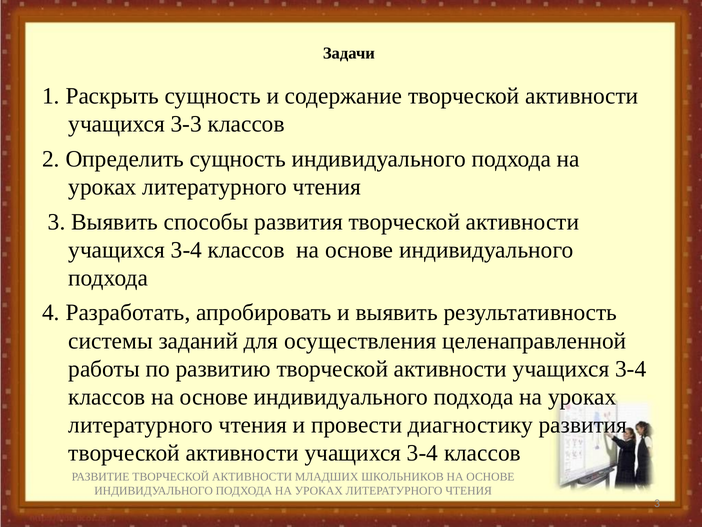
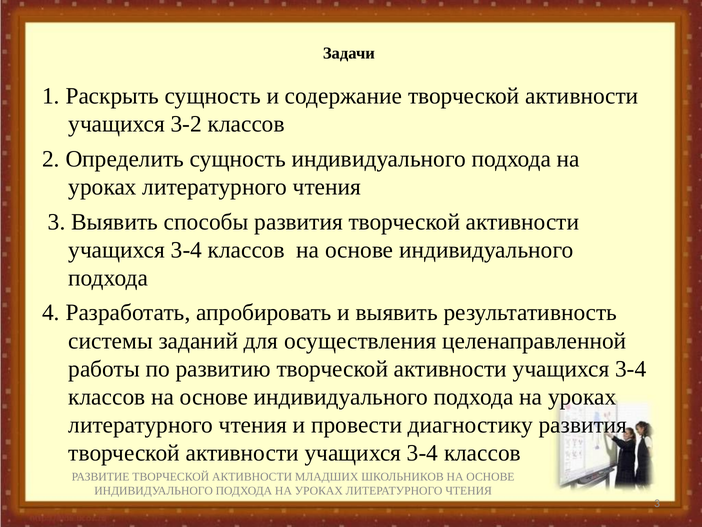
3-3: 3-3 -> 3-2
